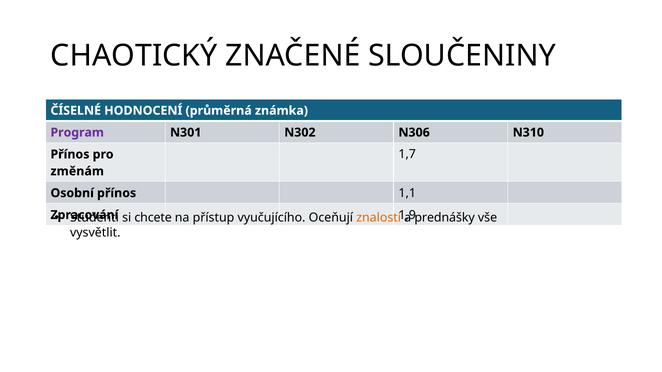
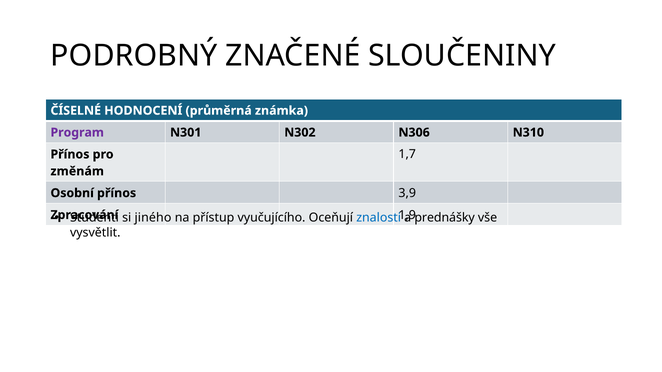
CHAOTICKÝ: CHAOTICKÝ -> PODROBNÝ
1,1: 1,1 -> 3,9
chcete: chcete -> jiného
znalosti colour: orange -> blue
